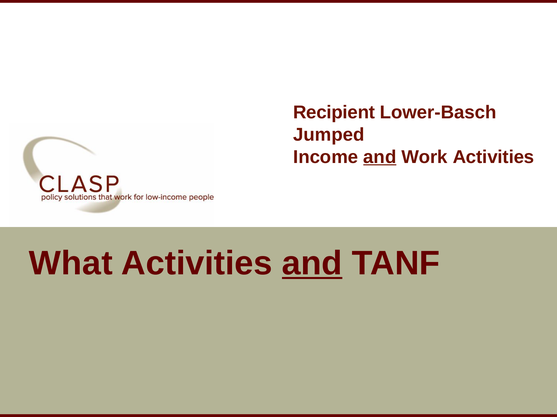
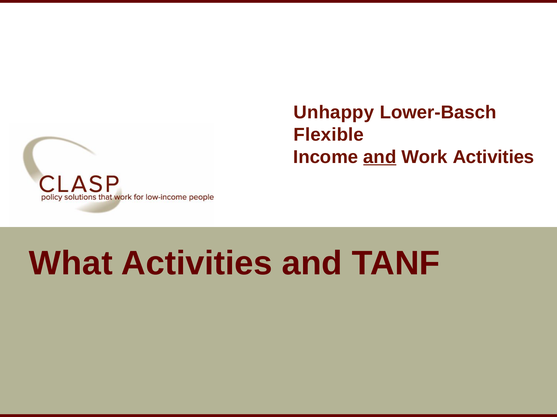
Recipient: Recipient -> Unhappy
Jumped: Jumped -> Flexible
and at (312, 264) underline: present -> none
